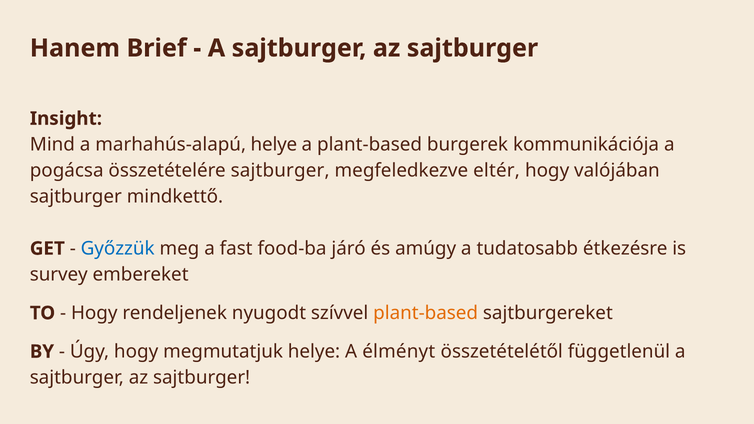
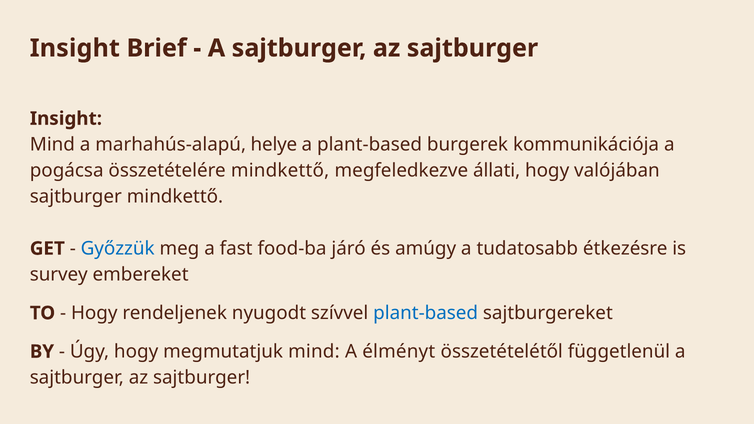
Hanem at (75, 48): Hanem -> Insight
összetételére sajtburger: sajtburger -> mindkettő
eltér: eltér -> állati
plant-based at (426, 313) colour: orange -> blue
megmutatjuk helye: helye -> mind
